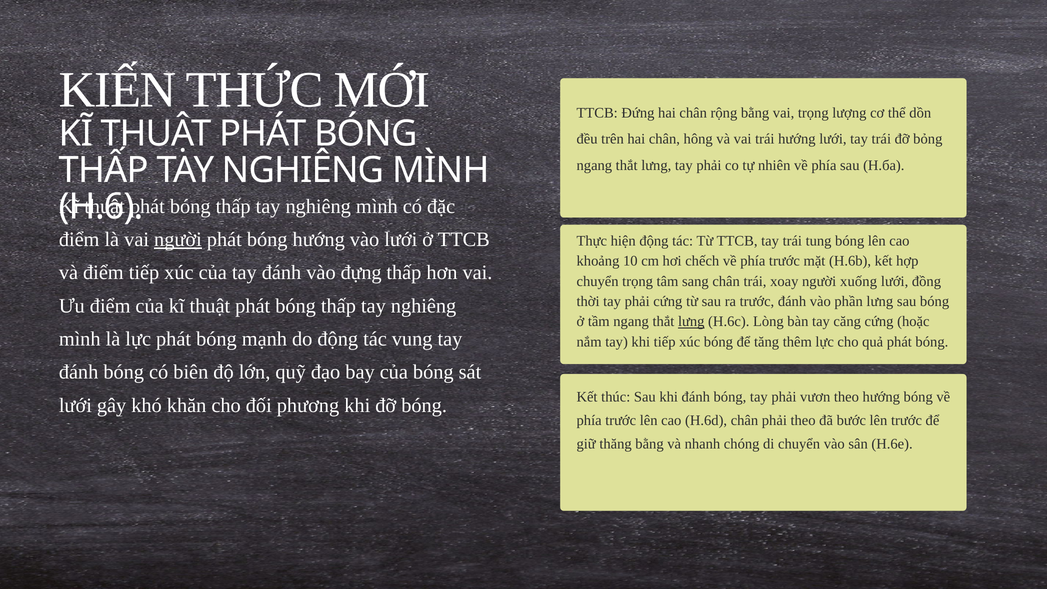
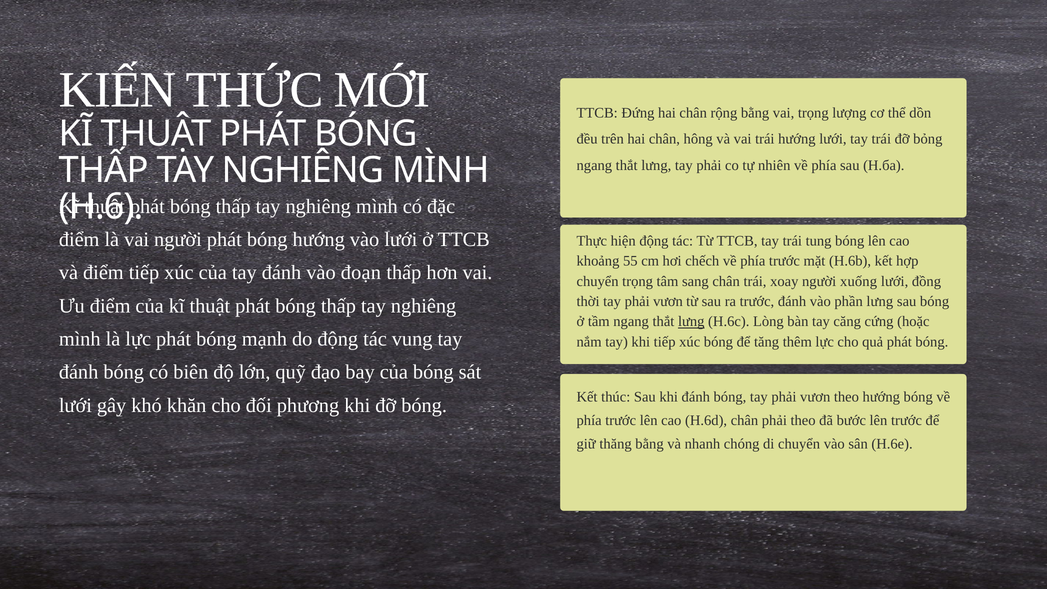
người at (178, 239) underline: present -> none
10: 10 -> 55
đựng: đựng -> đoạn
thời tay phải cứng: cứng -> vươn
